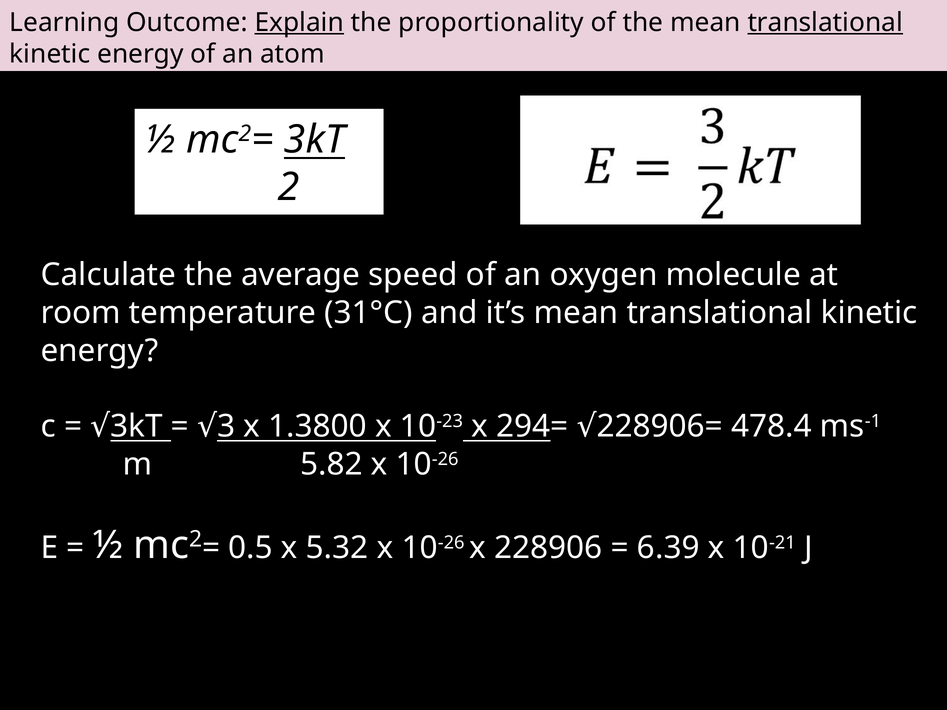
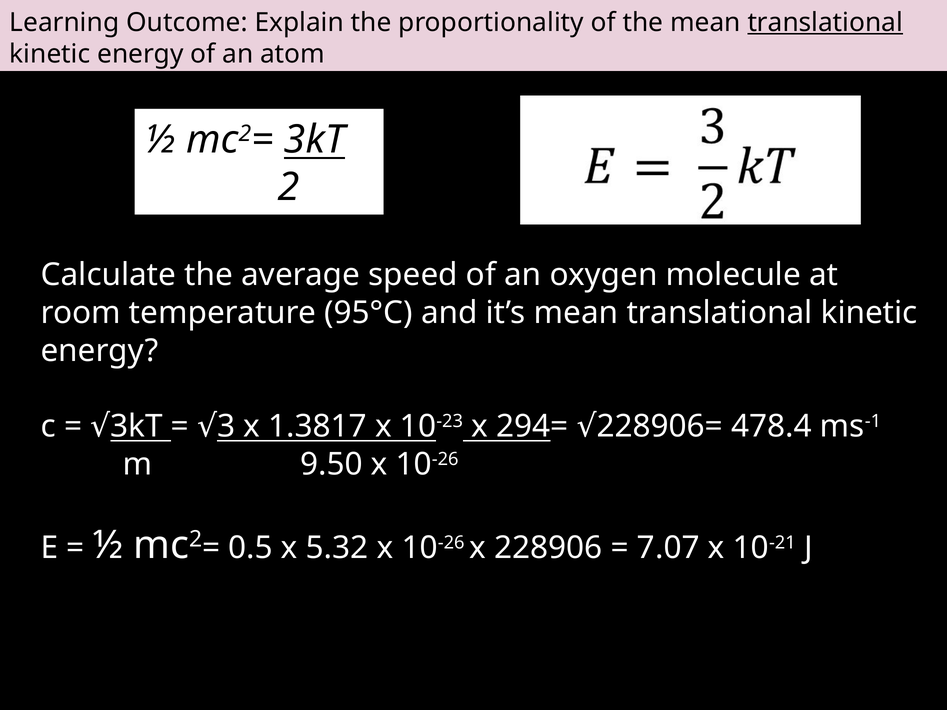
Explain underline: present -> none
31°C: 31°C -> 95°C
1.3800: 1.3800 -> 1.3817
5.82: 5.82 -> 9.50
6.39: 6.39 -> 7.07
